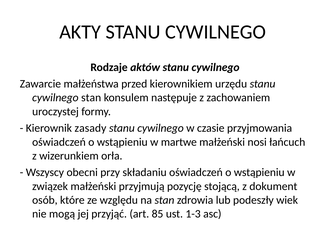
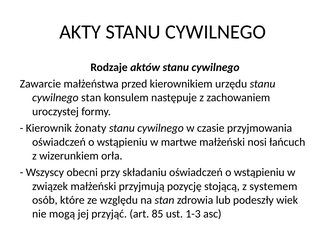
zasady: zasady -> żonaty
dokument: dokument -> systemem
